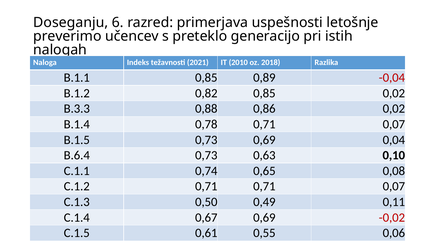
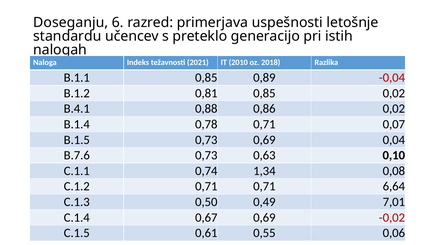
preverimo: preverimo -> standardu
0,82: 0,82 -> 0,81
B.3.3: B.3.3 -> B.4.1
B.6.4: B.6.4 -> B.7.6
0,65: 0,65 -> 1,34
0,71 0,71 0,07: 0,07 -> 6,64
0,11: 0,11 -> 7,01
